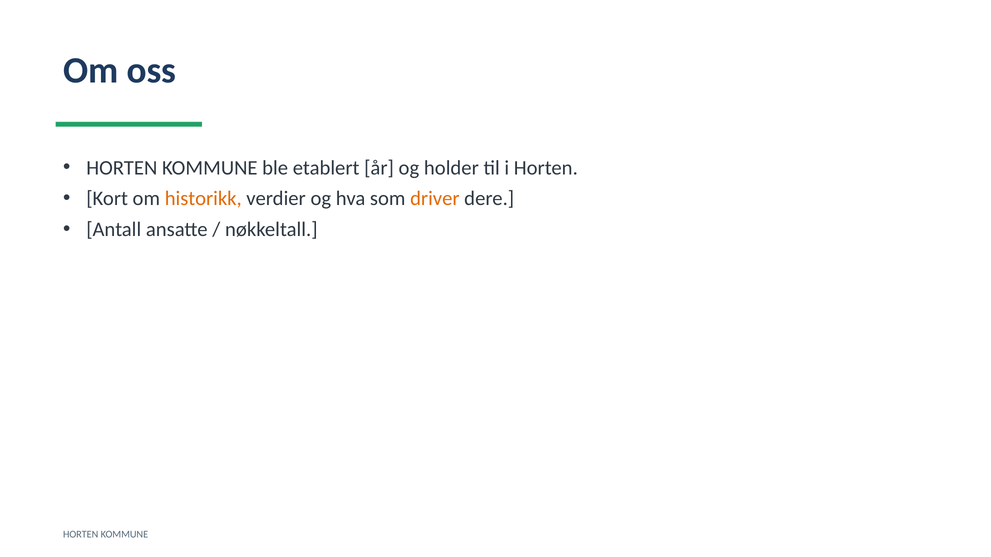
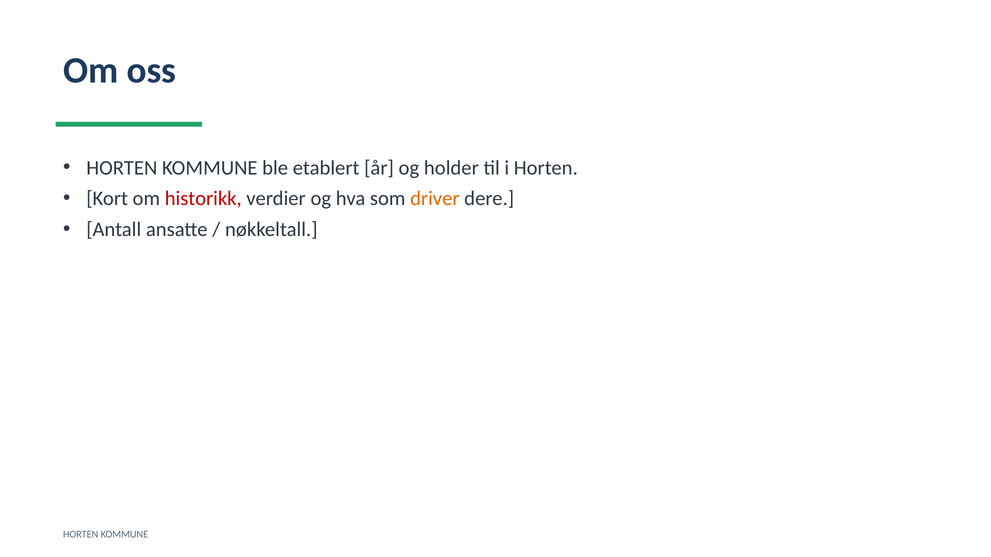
historikk colour: orange -> red
